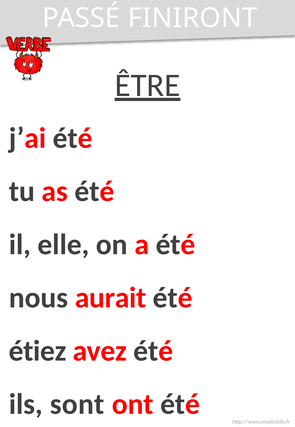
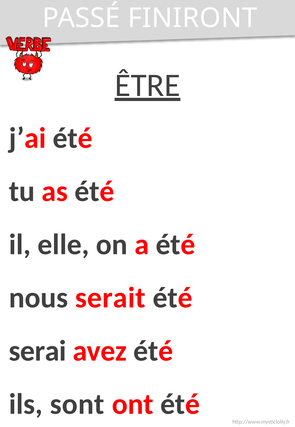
aurait: aurait -> serait
étiez: étiez -> serai
